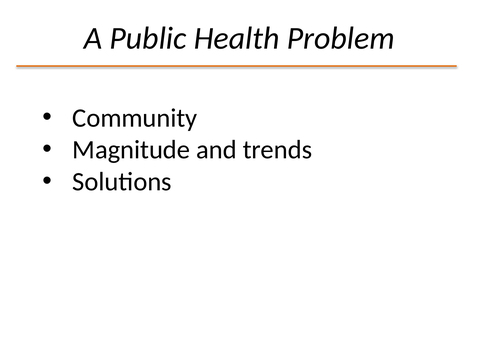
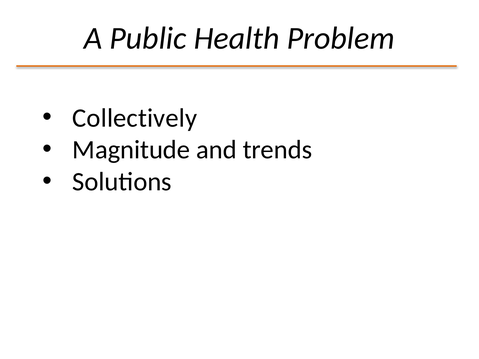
Community: Community -> Collectively
